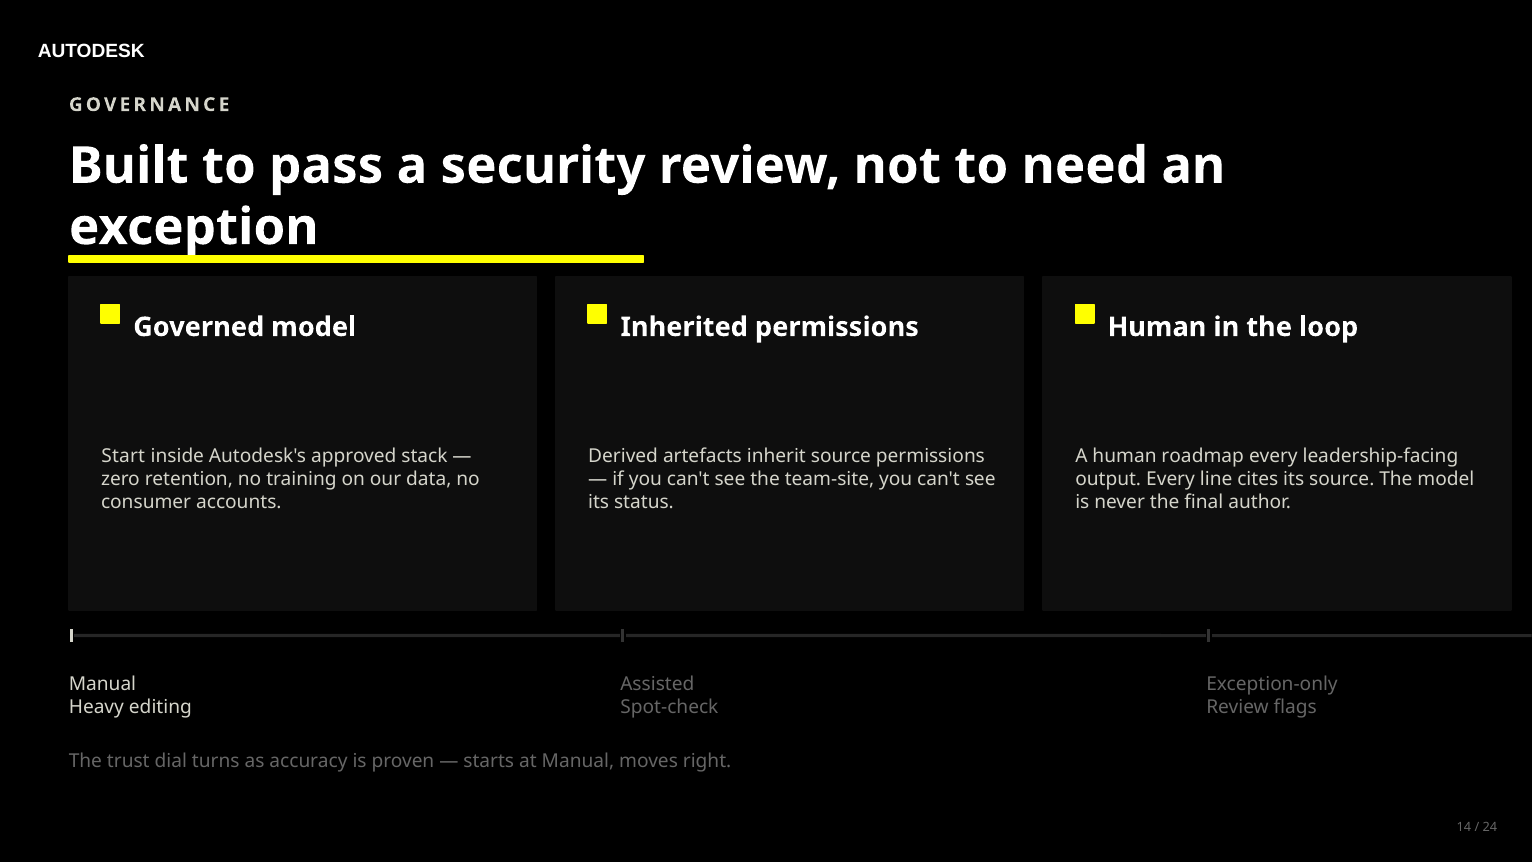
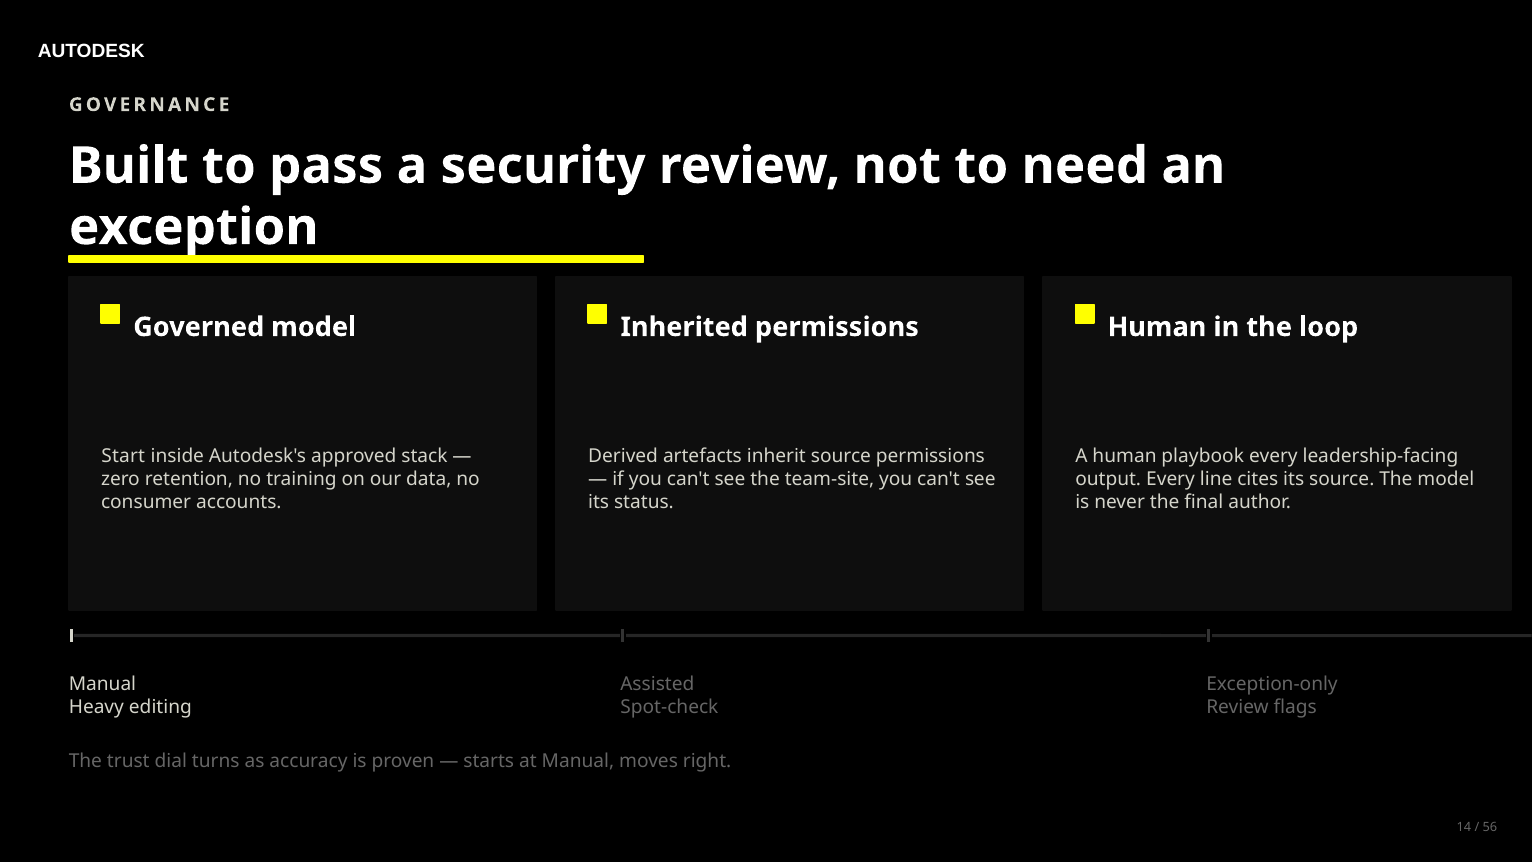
roadmap: roadmap -> playbook
24: 24 -> 56
